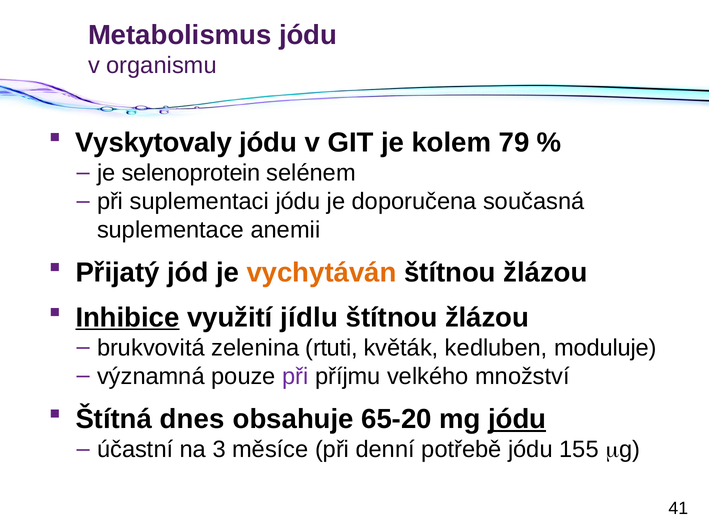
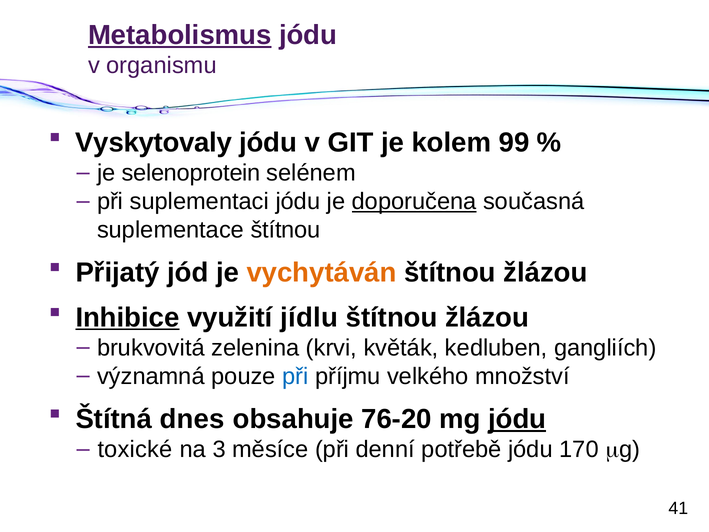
Metabolismus underline: none -> present
79: 79 -> 99
doporučena underline: none -> present
suplementace anemii: anemii -> štítnou
rtuti: rtuti -> krvi
moduluje: moduluje -> gangliích
při at (295, 376) colour: purple -> blue
65-20: 65-20 -> 76-20
účastní: účastní -> toxické
155: 155 -> 170
